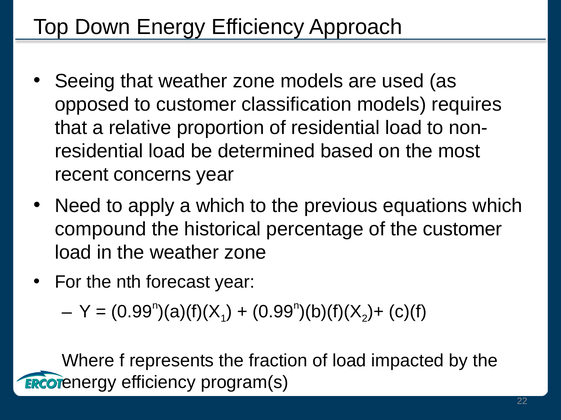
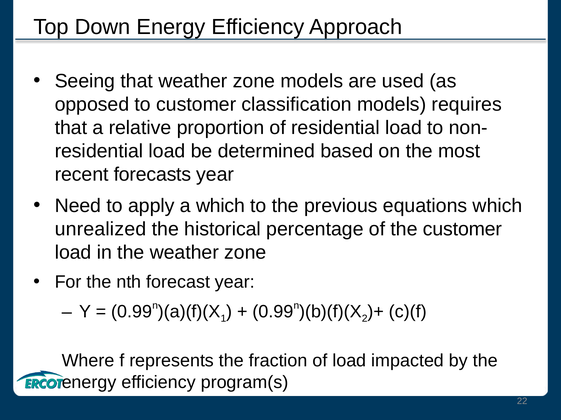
concerns: concerns -> forecasts
compound: compound -> unrealized
